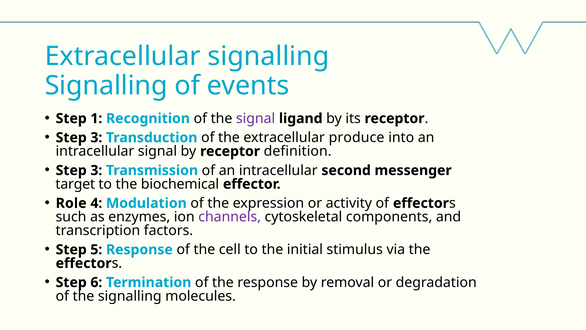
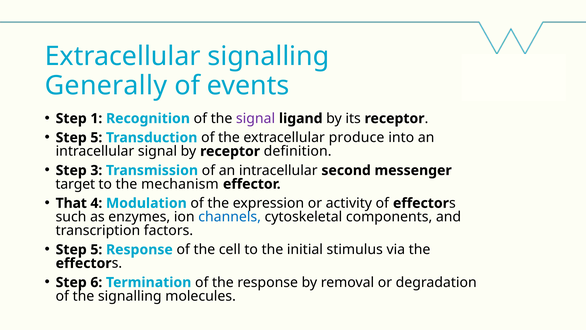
Signalling at (106, 85): Signalling -> Generally
3 at (96, 137): 3 -> 5
biochemical: biochemical -> mechanism
Role: Role -> That
channels colour: purple -> blue
